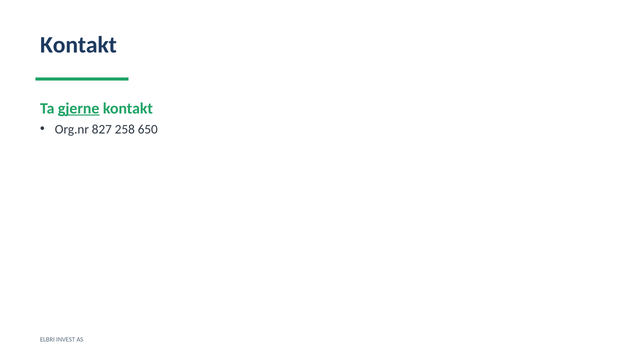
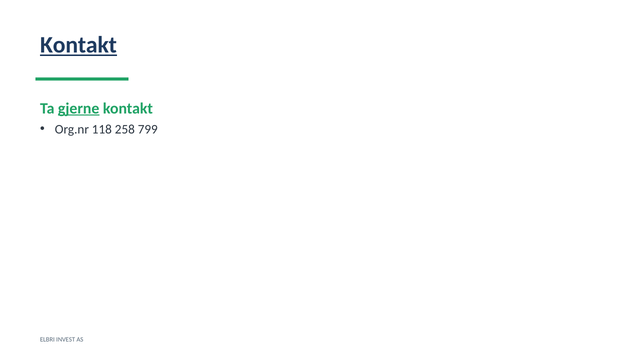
Kontakt at (78, 45) underline: none -> present
827: 827 -> 118
650: 650 -> 799
